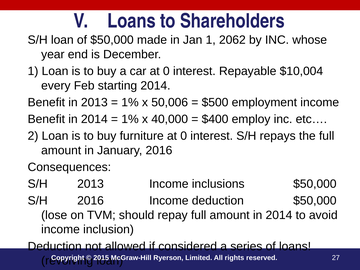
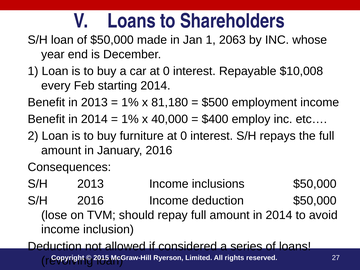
2062: 2062 -> 2063
$10,004: $10,004 -> $10,008
50,006: 50,006 -> 81,180
